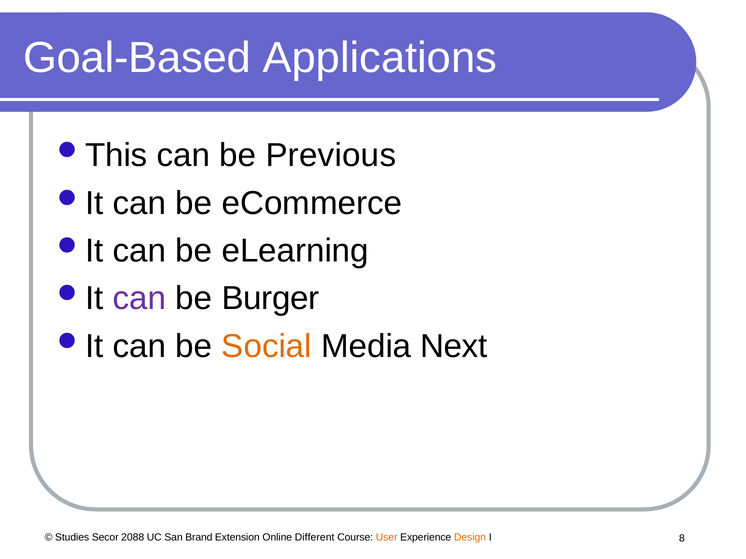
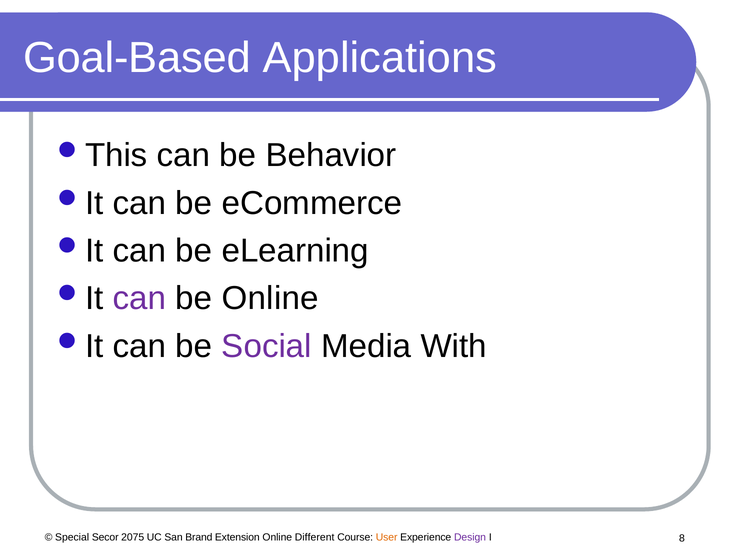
Previous: Previous -> Behavior
be Burger: Burger -> Online
Social colour: orange -> purple
Next: Next -> With
Studies: Studies -> Special
2088: 2088 -> 2075
Design colour: orange -> purple
